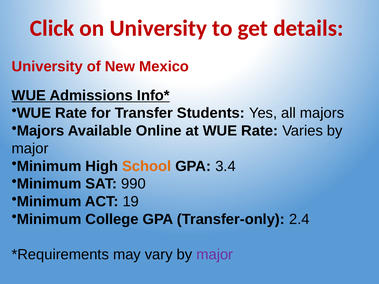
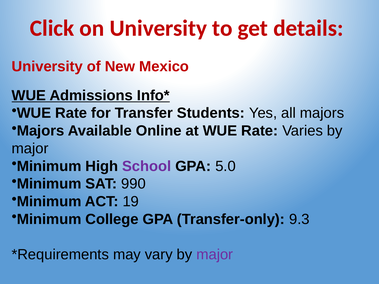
School colour: orange -> purple
3.4: 3.4 -> 5.0
2.4: 2.4 -> 9.3
